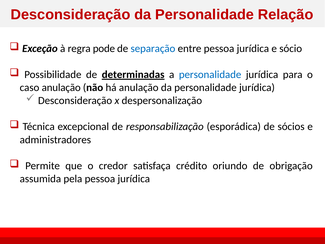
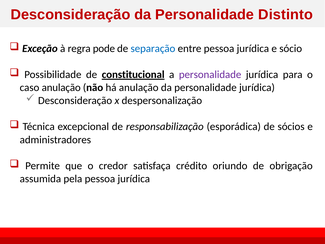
Relação: Relação -> Distinto
determinadas: determinadas -> constitucional
personalidade at (210, 75) colour: blue -> purple
